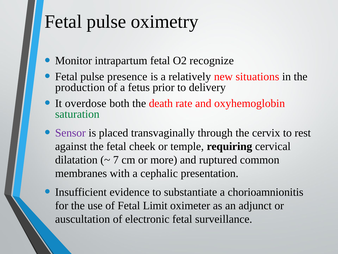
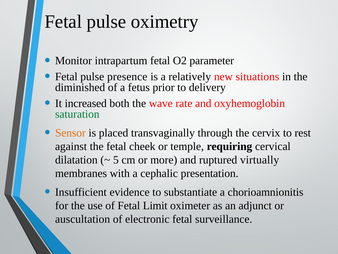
recognize: recognize -> parameter
production: production -> diminished
overdose: overdose -> increased
death: death -> wave
Sensor colour: purple -> orange
7: 7 -> 5
common: common -> virtually
